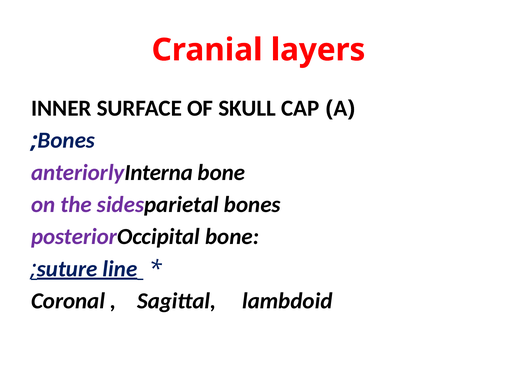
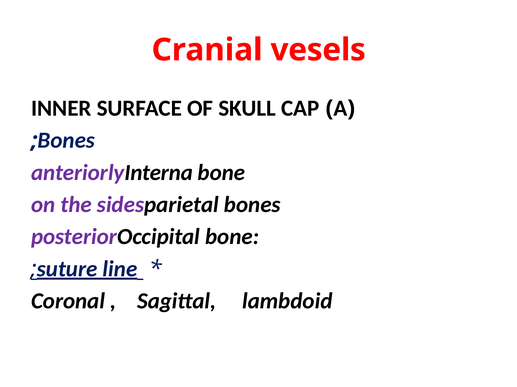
layers: layers -> vesels
